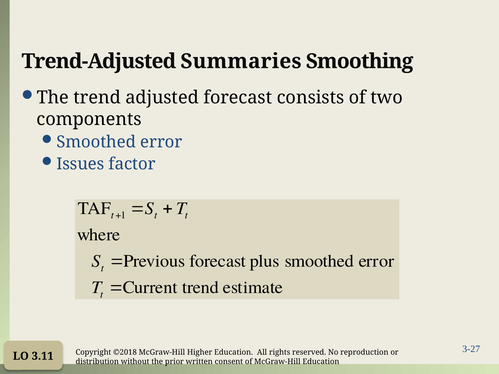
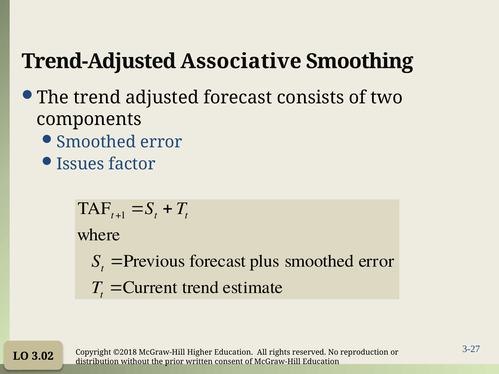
Summaries: Summaries -> Associative
3.11: 3.11 -> 3.02
